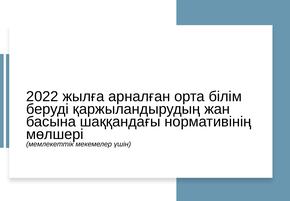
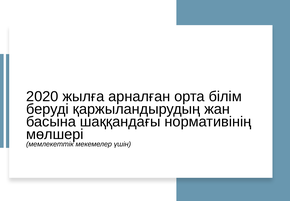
2022: 2022 -> 2020
